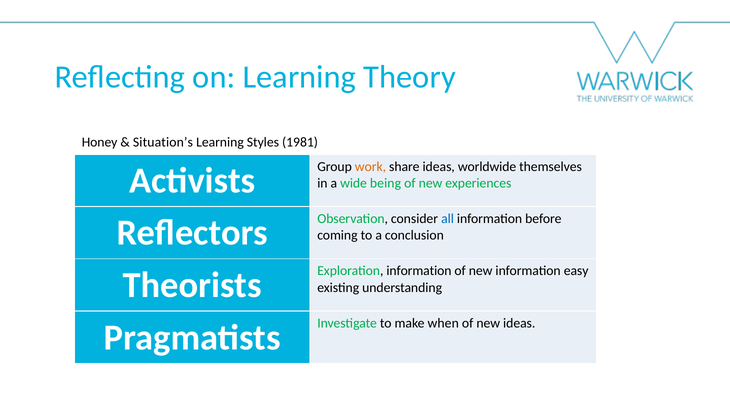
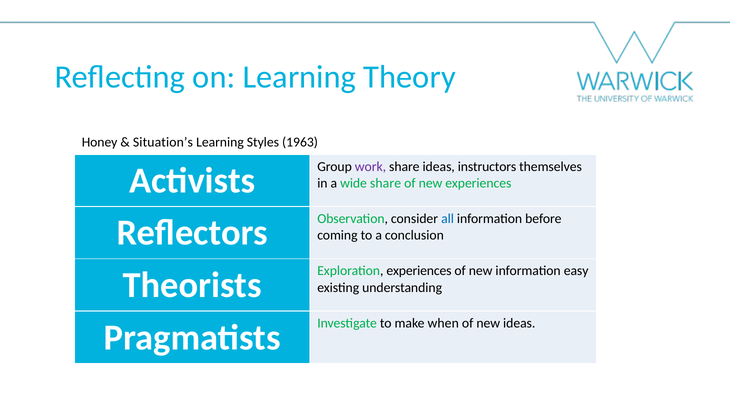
1981: 1981 -> 1963
work colour: orange -> purple
worldwide: worldwide -> instructors
wide being: being -> share
Exploration information: information -> experiences
